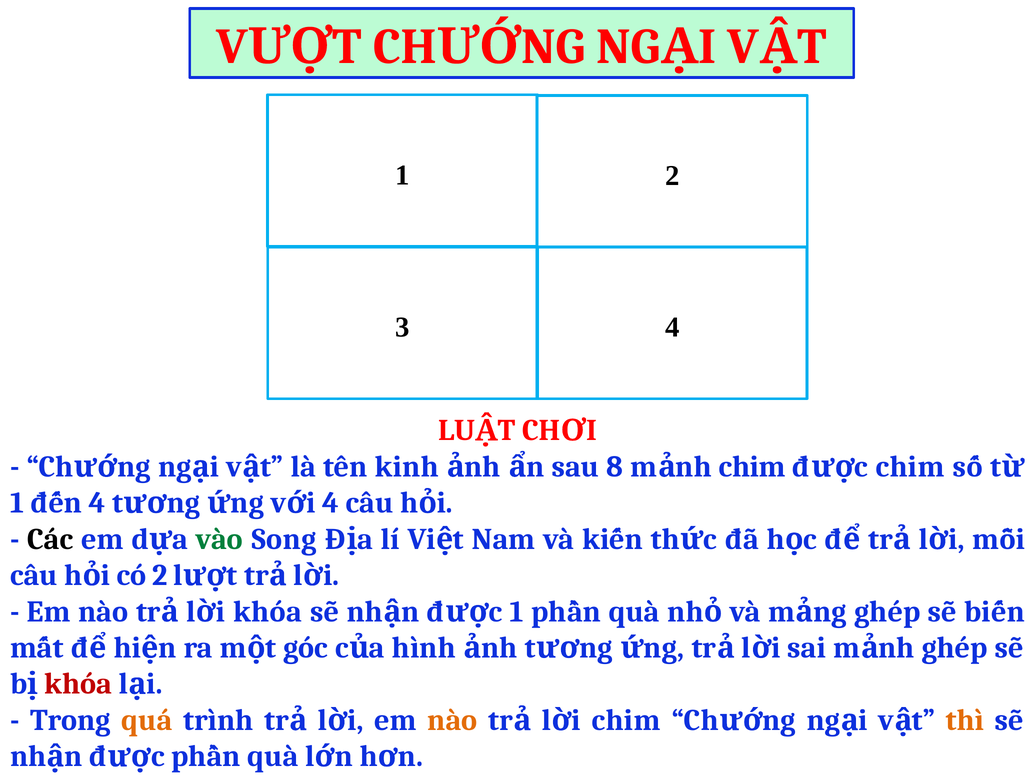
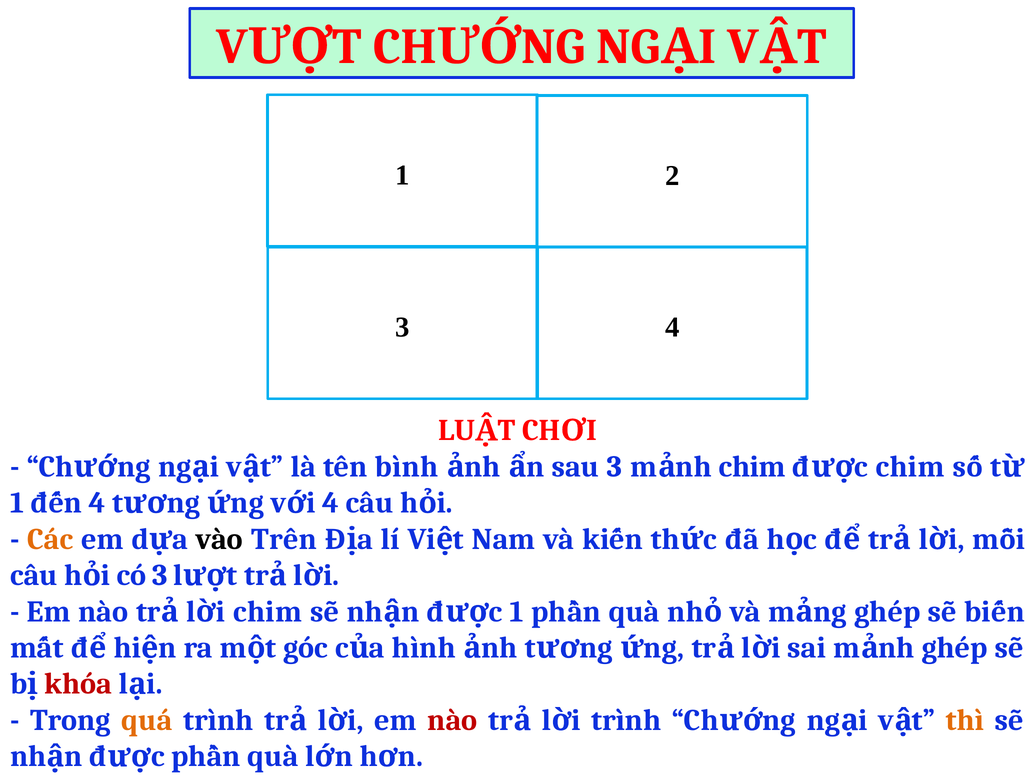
kinh: kinh -> bình
sau 8: 8 -> 3
Các colour: black -> orange
vào colour: green -> black
Song: Song -> Trên
có 2: 2 -> 3
khóa at (268, 612): khóa -> chim
nào at (452, 720) colour: orange -> red
chim at (626, 720): chim -> trình
